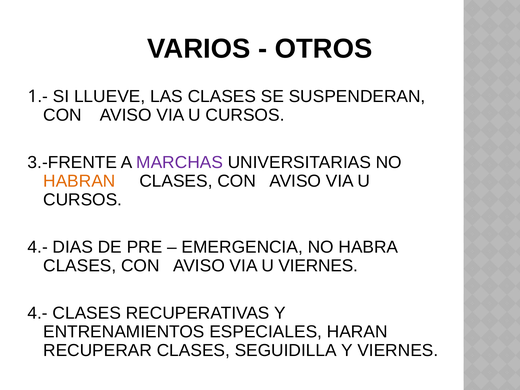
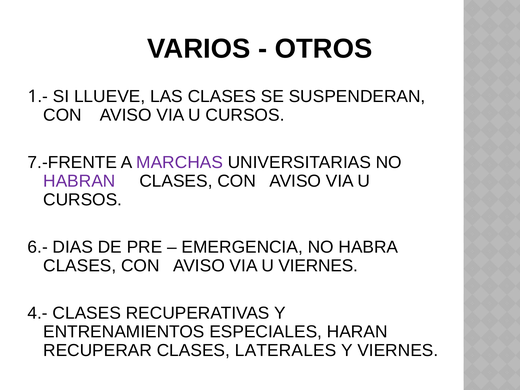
3.-FRENTE: 3.-FRENTE -> 7.-FRENTE
HABRAN colour: orange -> purple
4.- at (38, 247): 4.- -> 6.-
SEGUIDILLA: SEGUIDILLA -> LATERALES
